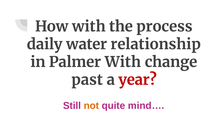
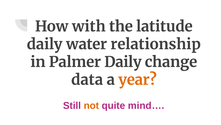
process: process -> latitude
Palmer With: With -> Daily
past: past -> data
year colour: red -> orange
